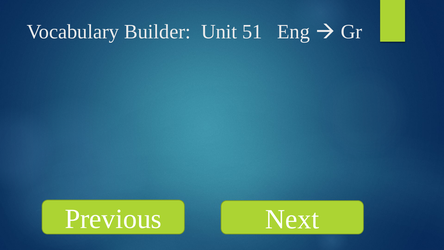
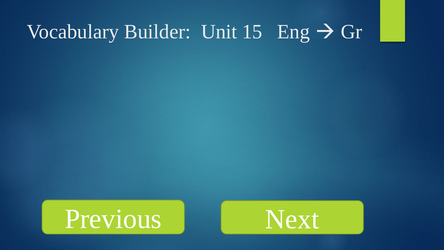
51: 51 -> 15
